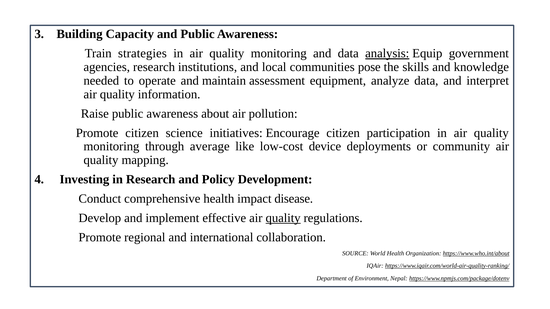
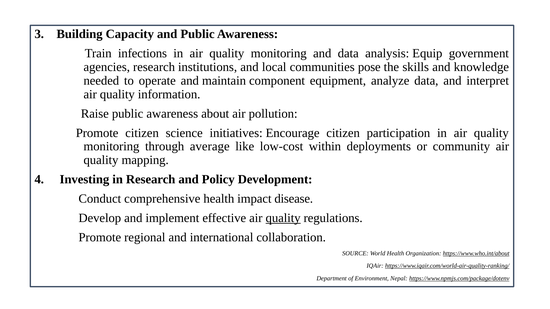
strategies: strategies -> infections
analysis underline: present -> none
assessment: assessment -> component
device: device -> within
